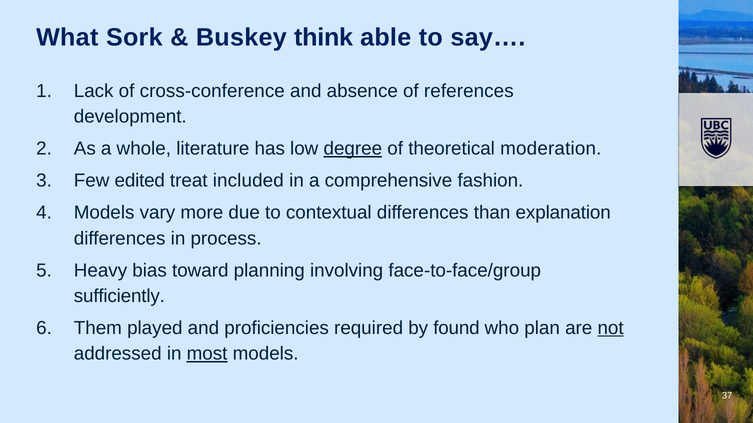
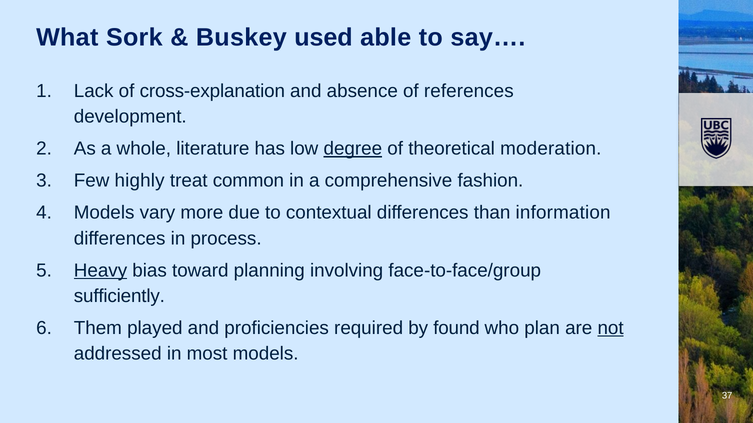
think: think -> used
cross-conference: cross-conference -> cross-explanation
edited: edited -> highly
included: included -> common
explanation: explanation -> information
Heavy underline: none -> present
most underline: present -> none
